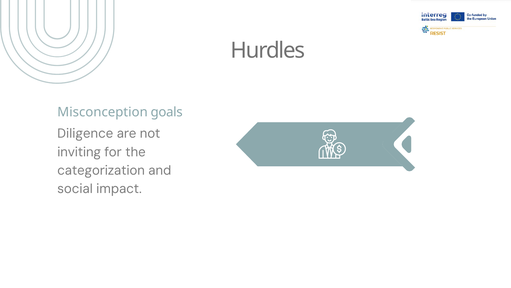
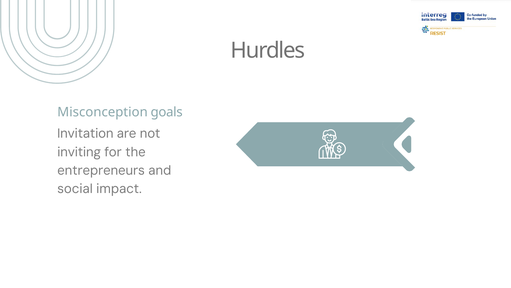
Diligence: Diligence -> Invitation
categorization: categorization -> entrepreneurs
